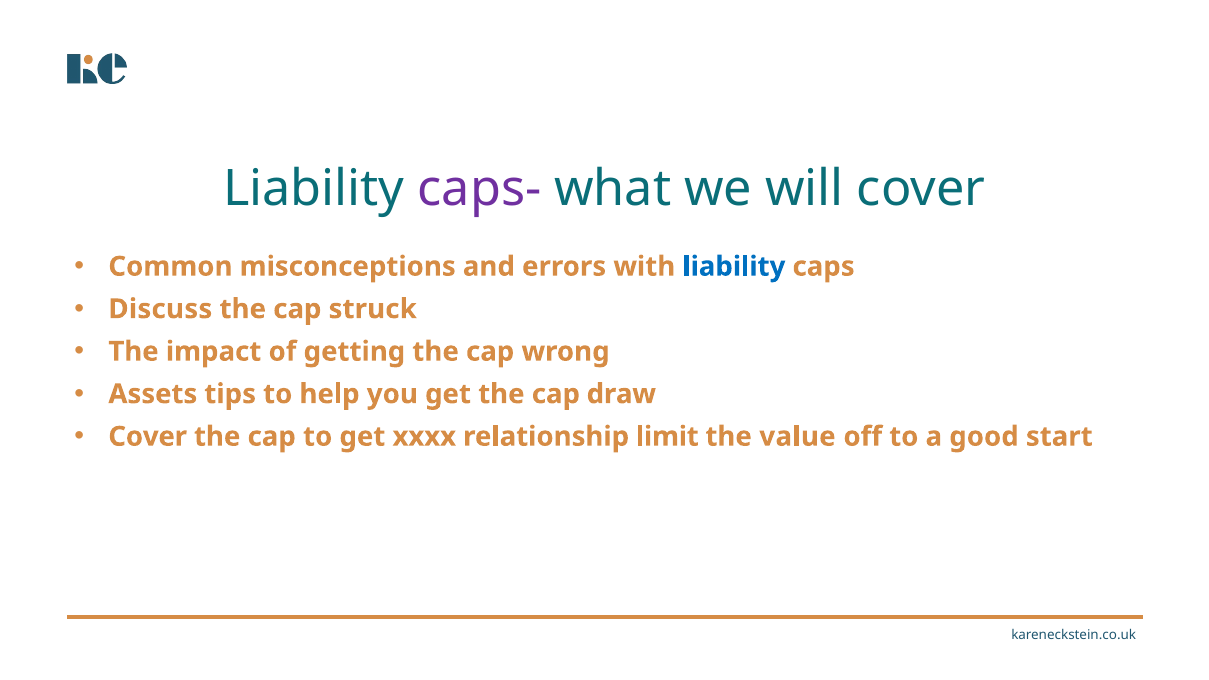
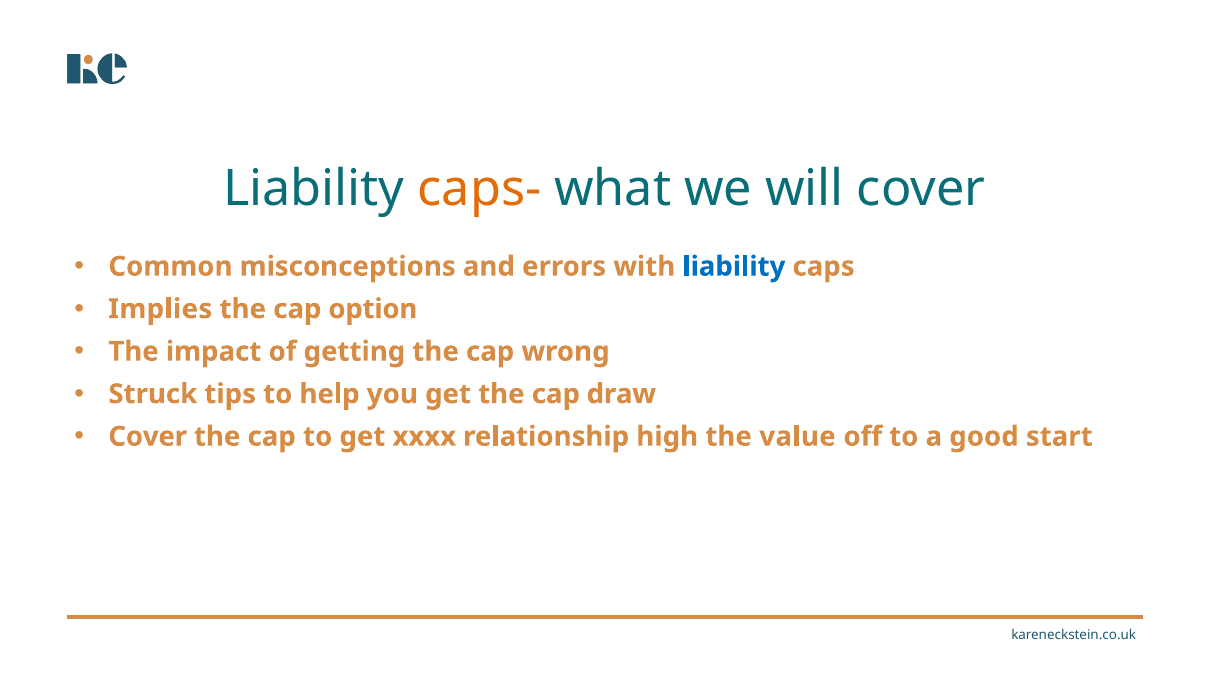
caps- colour: purple -> orange
Discuss: Discuss -> Implies
struck: struck -> option
Assets: Assets -> Struck
limit: limit -> high
